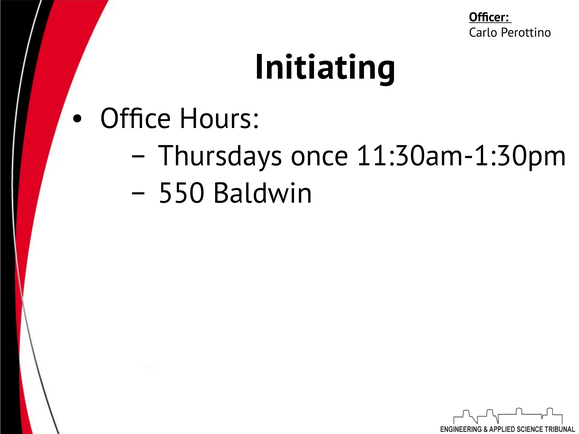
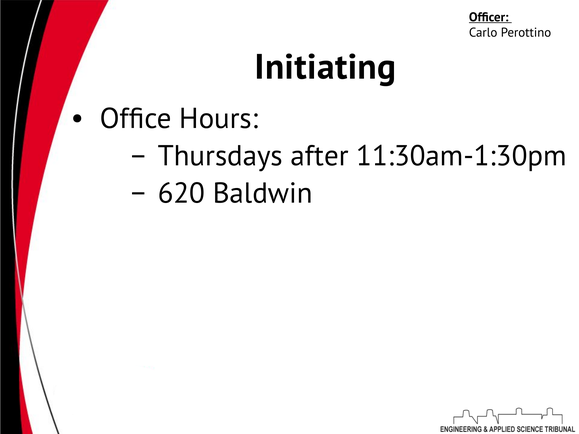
once: once -> after
550: 550 -> 620
